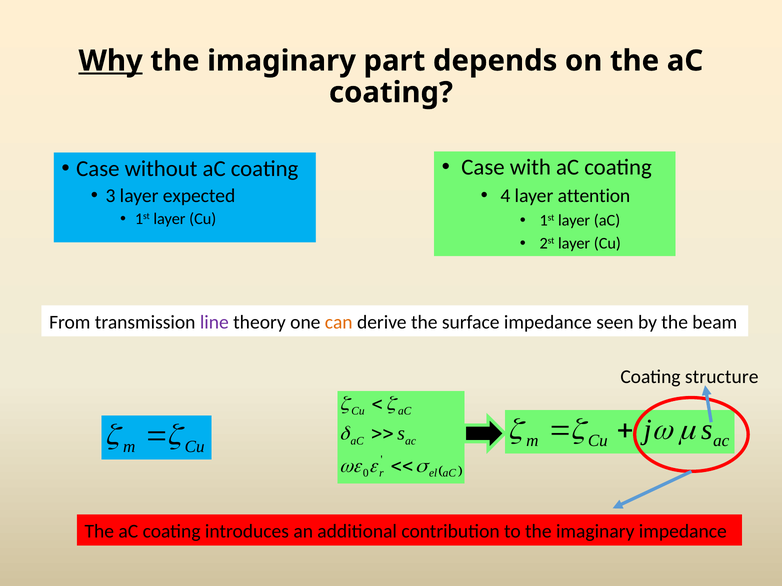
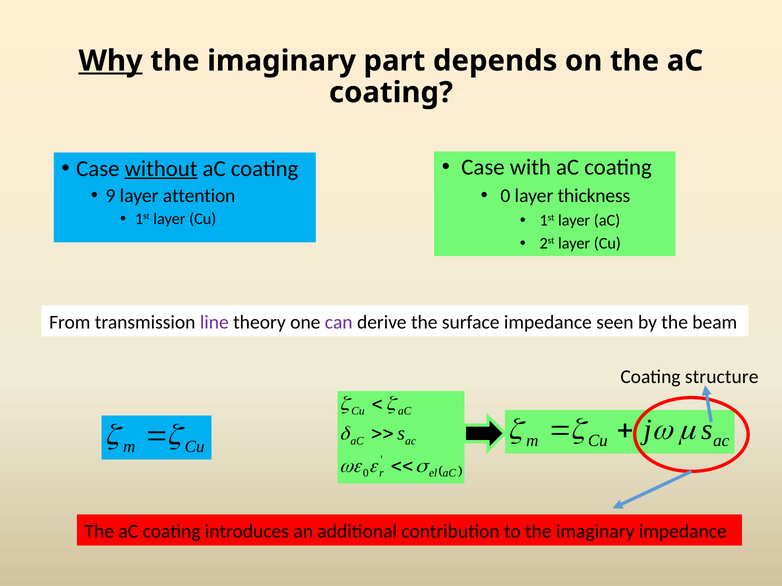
without underline: none -> present
3: 3 -> 9
expected: expected -> attention
4 at (505, 196): 4 -> 0
attention: attention -> thickness
can colour: orange -> purple
